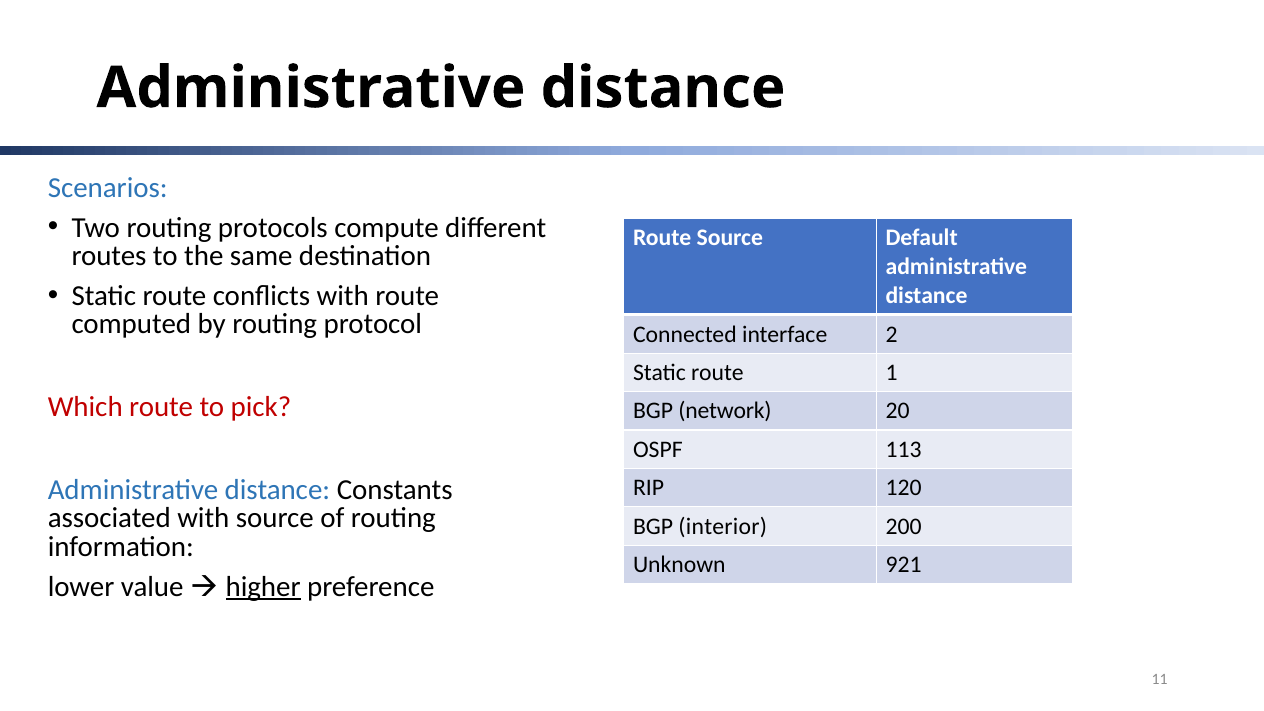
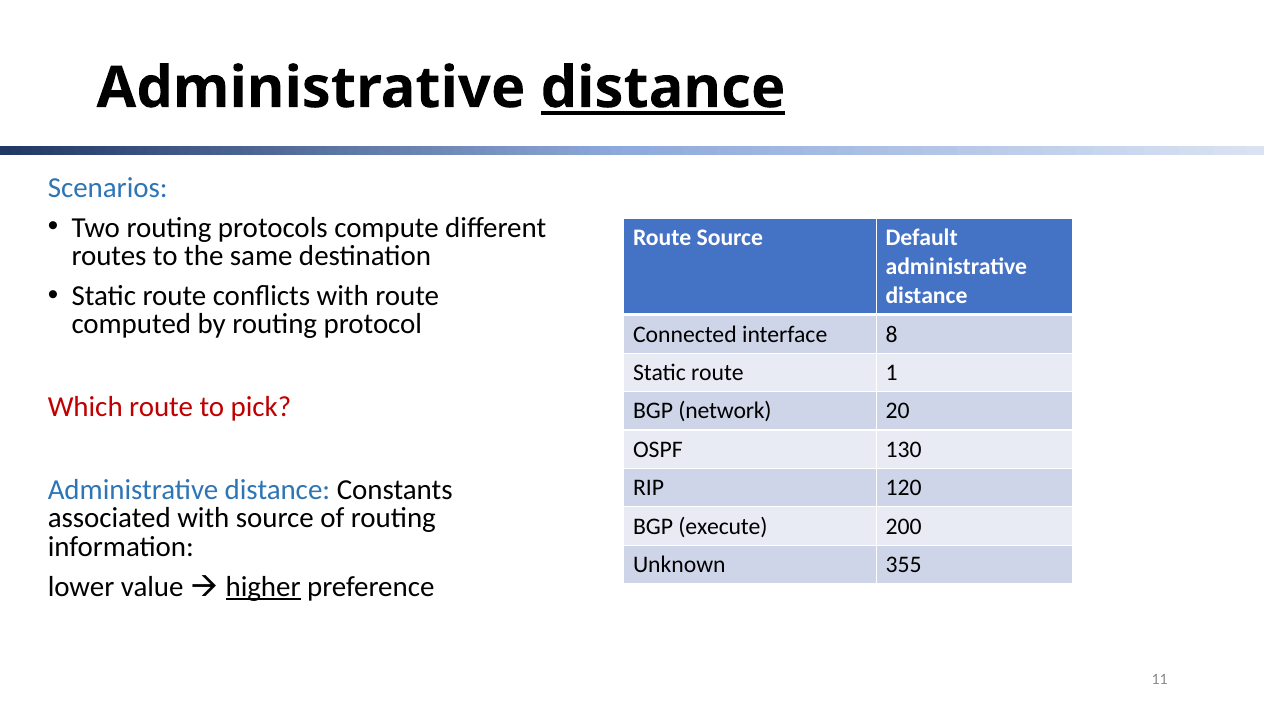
distance at (663, 88) underline: none -> present
2: 2 -> 8
113: 113 -> 130
interior: interior -> execute
921: 921 -> 355
